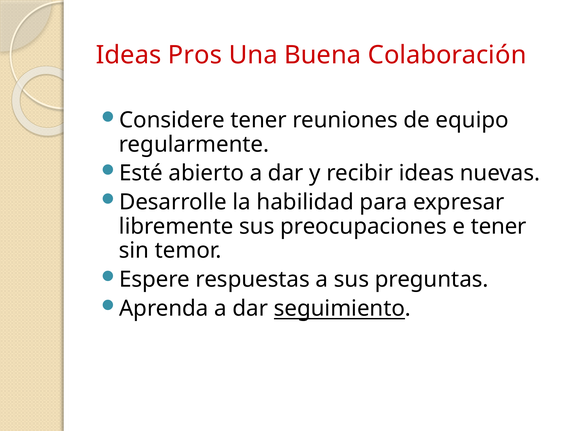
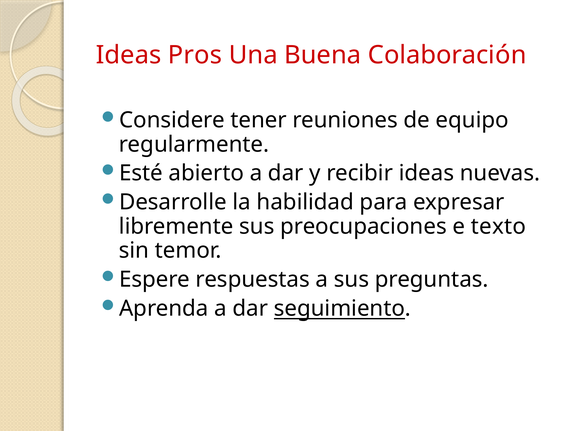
e tener: tener -> texto
